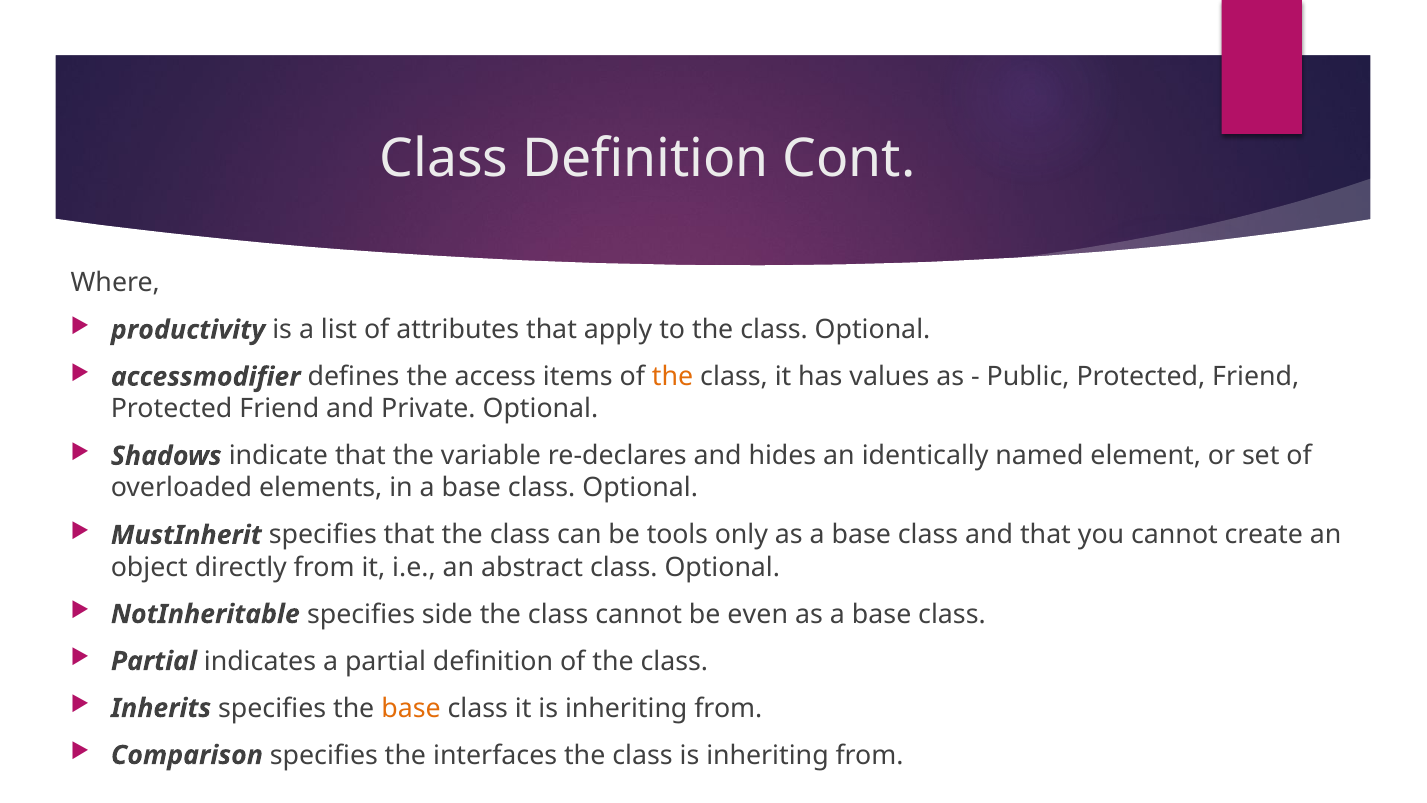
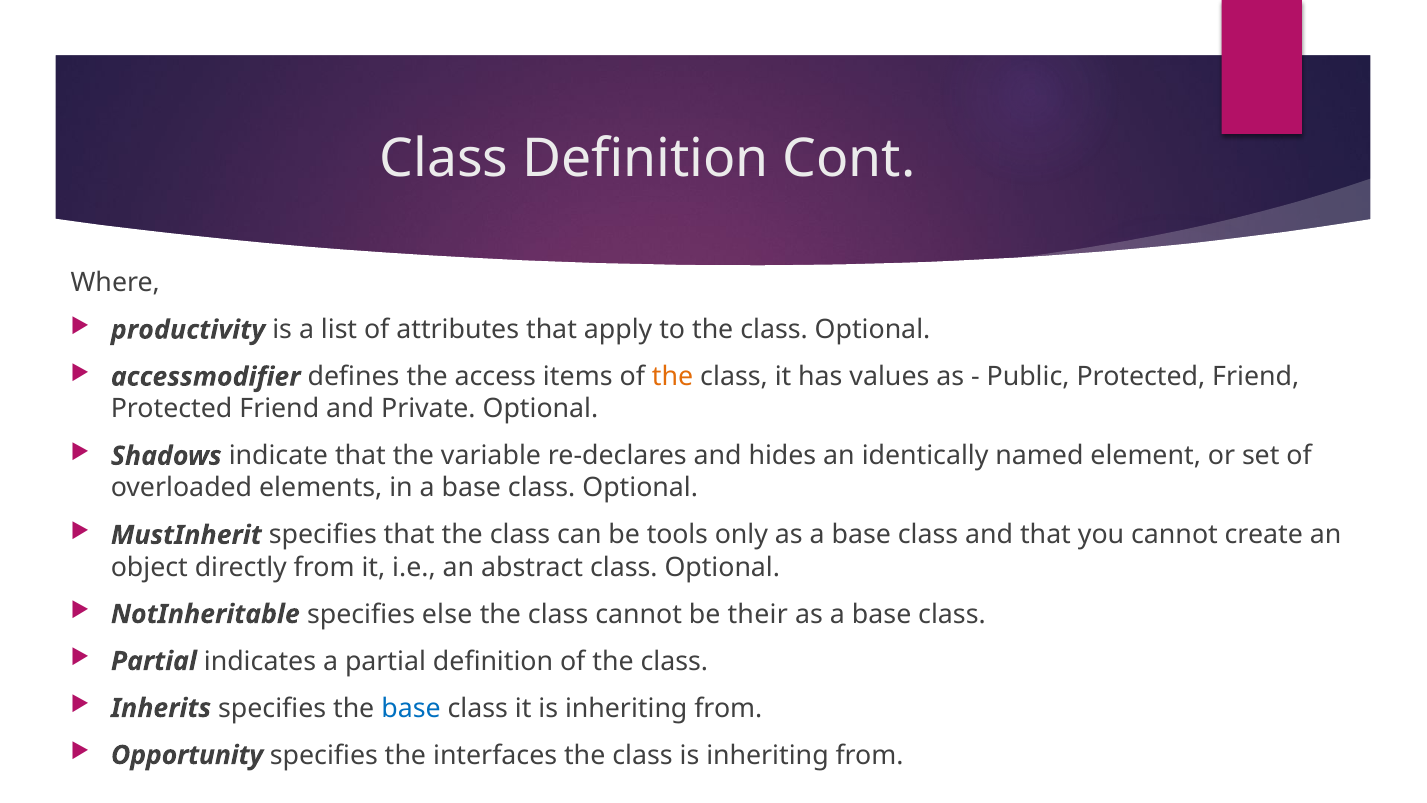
side: side -> else
even: even -> their
base at (411, 708) colour: orange -> blue
Comparison: Comparison -> Opportunity
